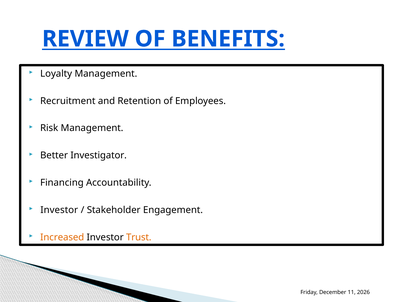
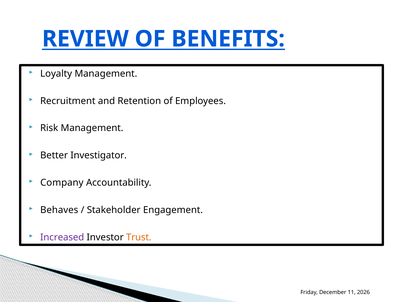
Financing: Financing -> Company
Investor at (59, 210): Investor -> Behaves
Increased colour: orange -> purple
